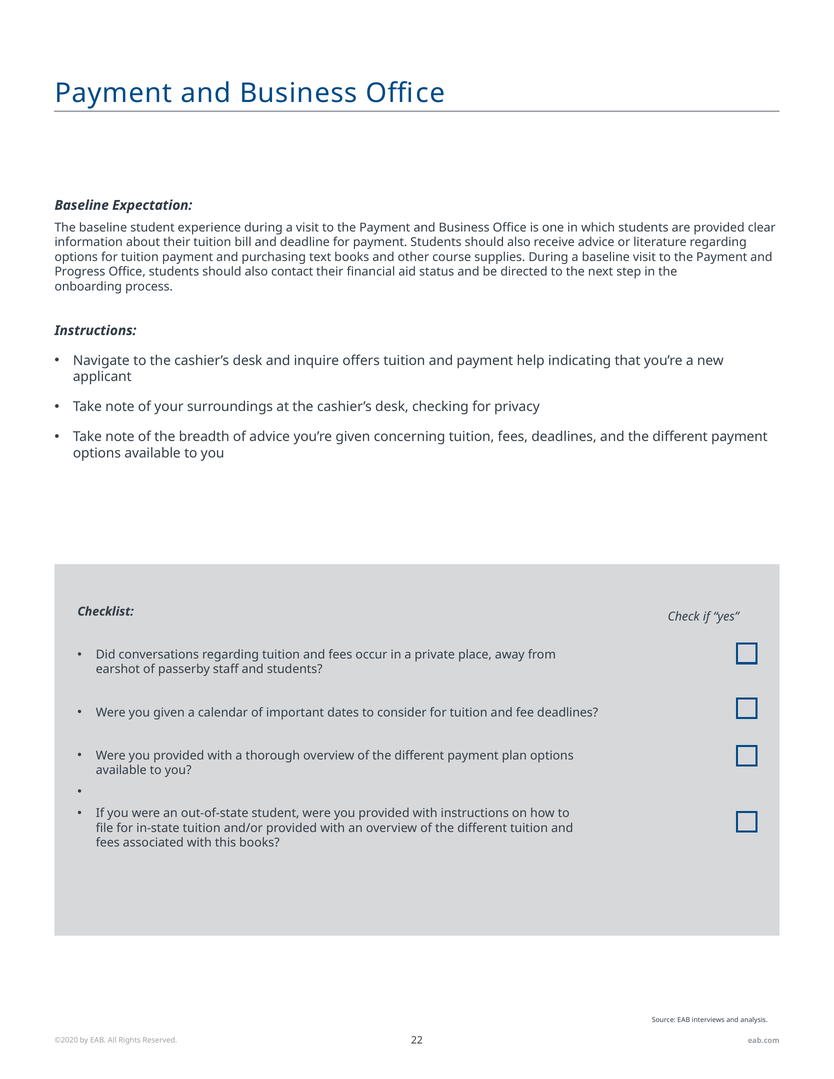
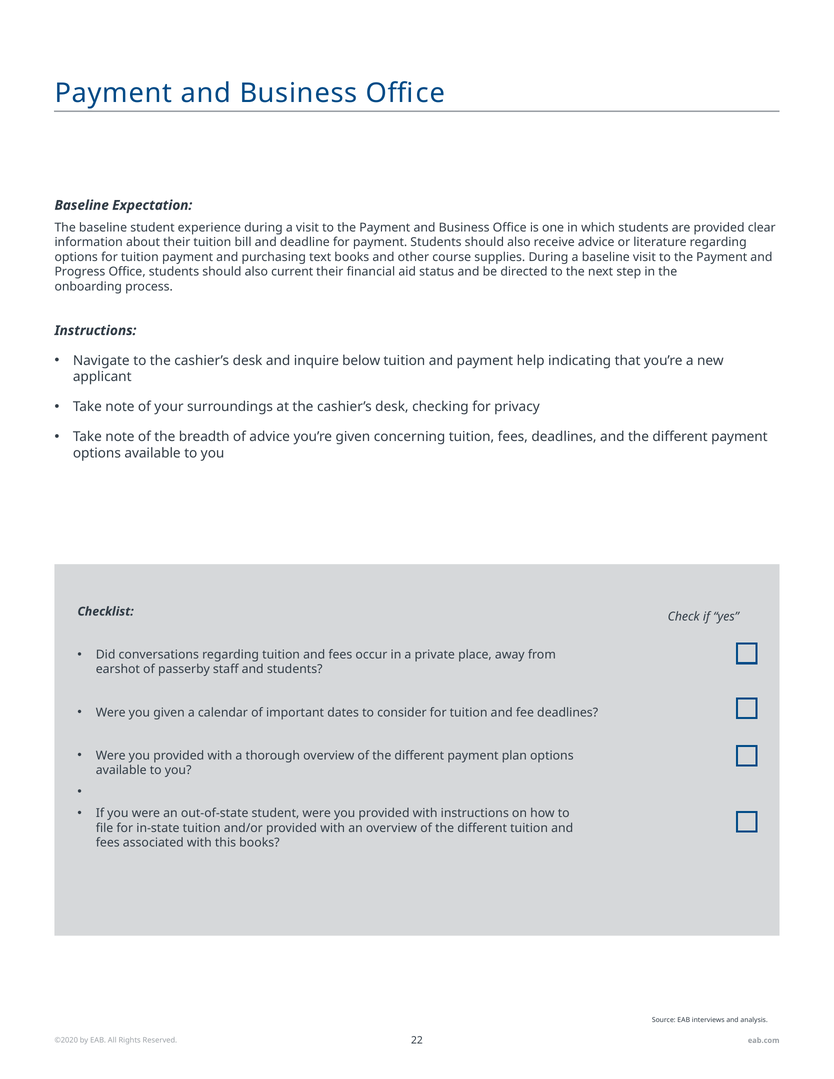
contact: contact -> current
offers: offers -> below
